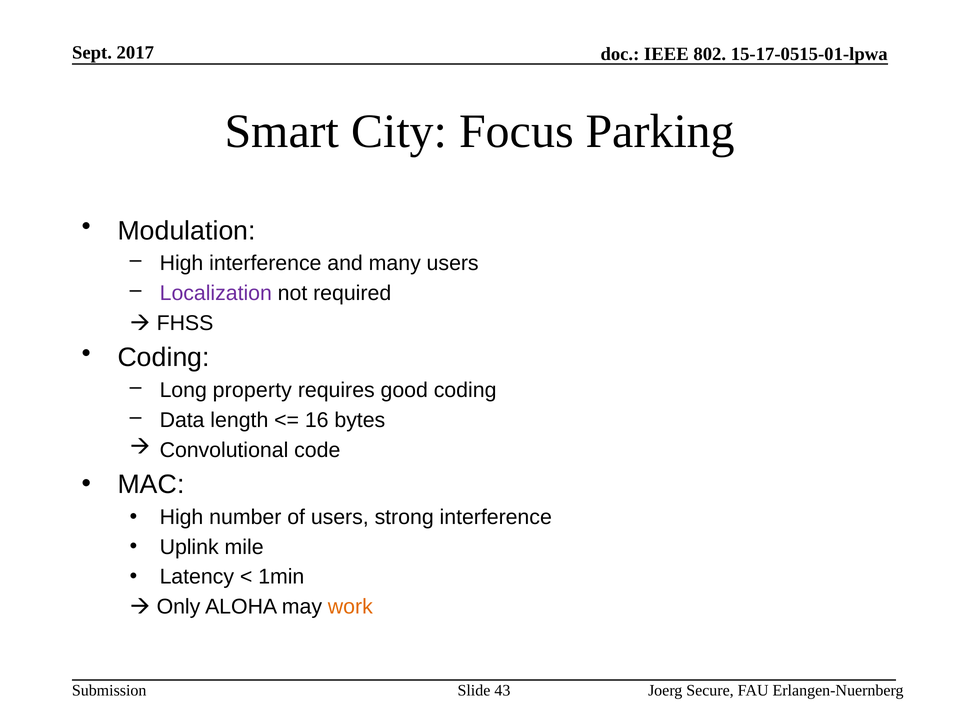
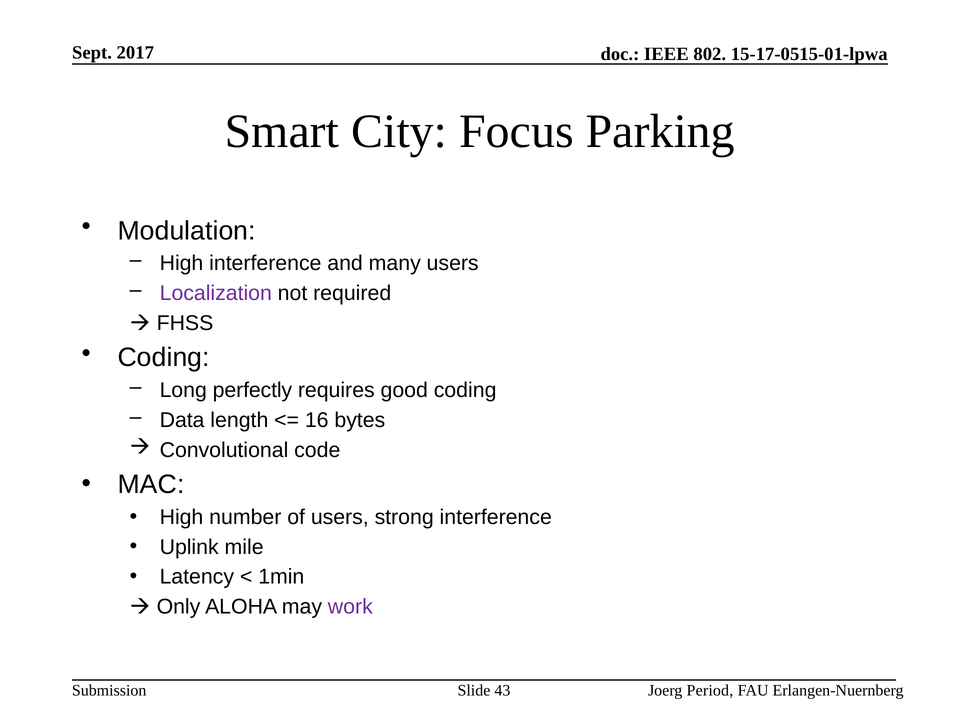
property: property -> perfectly
work colour: orange -> purple
Secure: Secure -> Period
